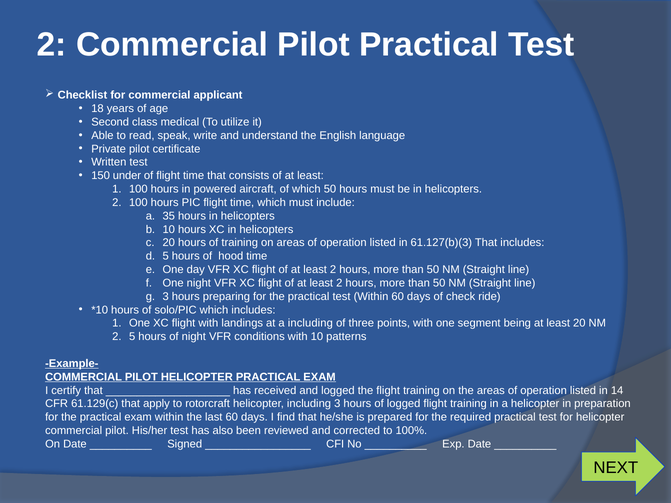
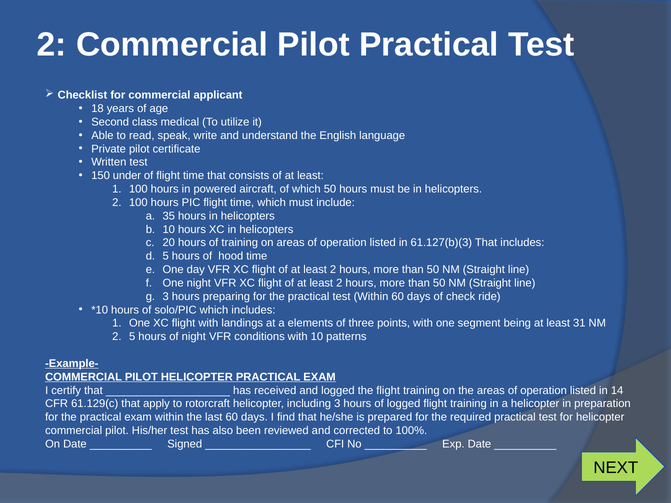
a including: including -> elements
least 20: 20 -> 31
